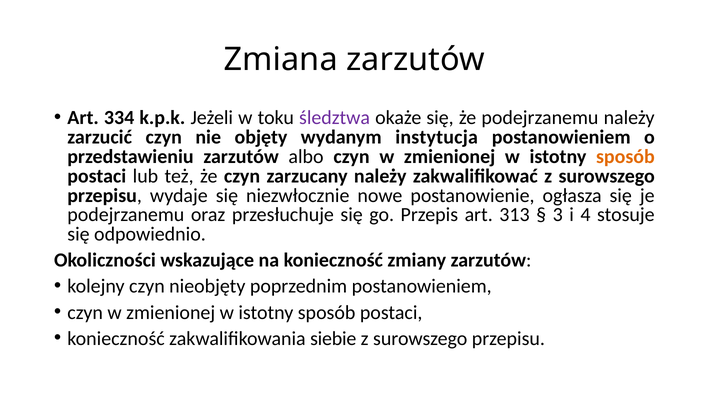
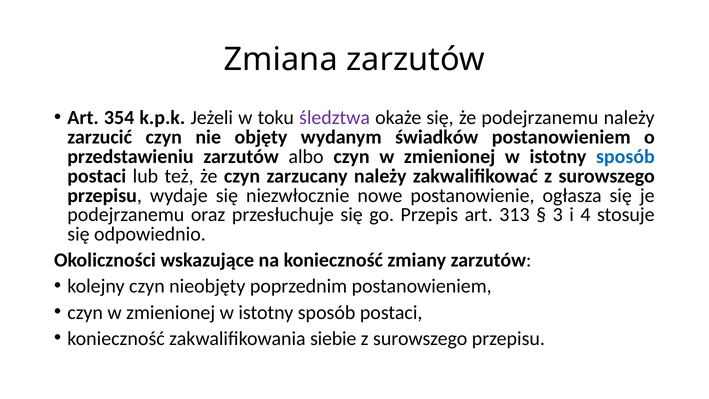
334: 334 -> 354
instytucja: instytucja -> świadków
sposób at (625, 157) colour: orange -> blue
